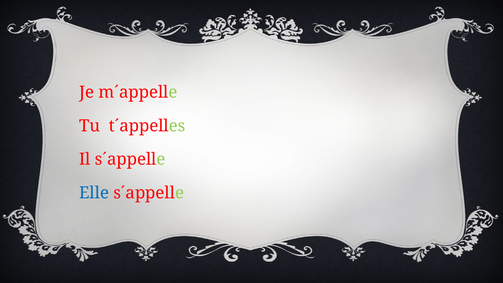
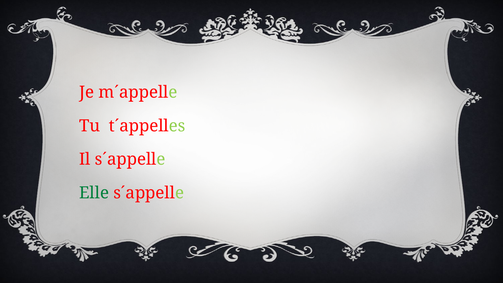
Elle colour: blue -> green
